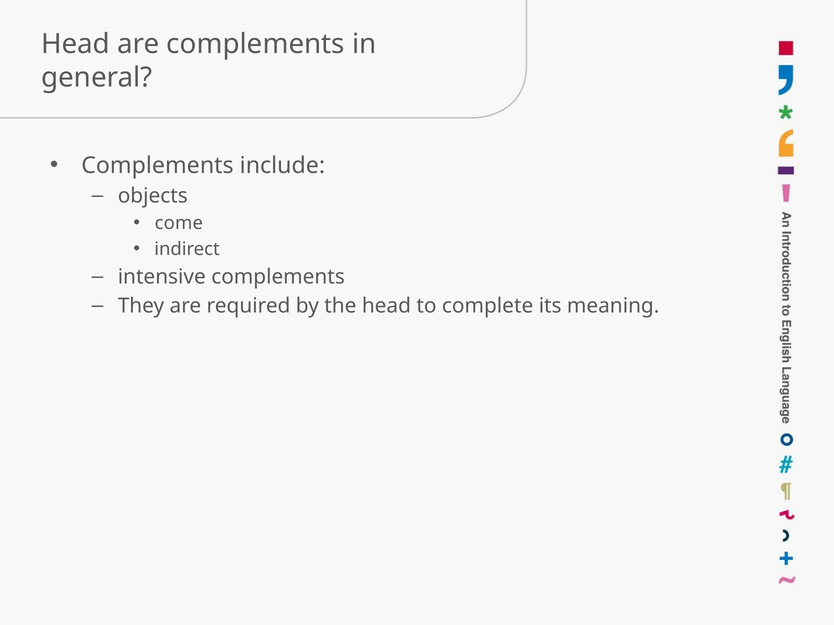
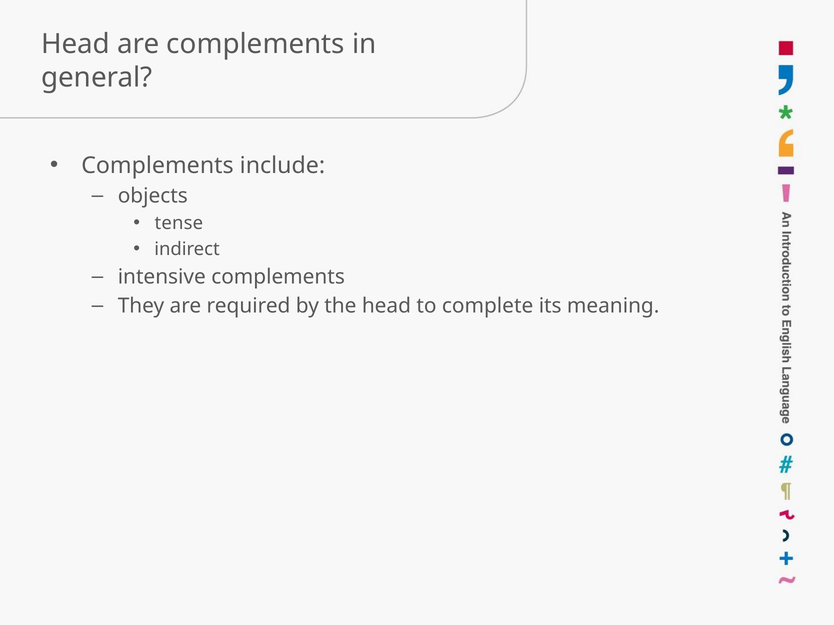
come: come -> tense
